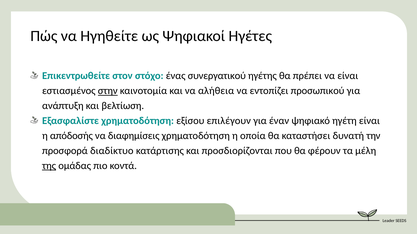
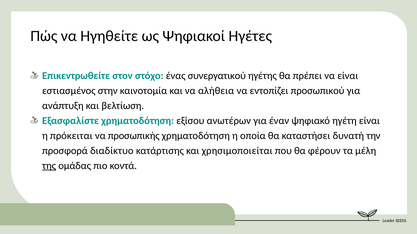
στην underline: present -> none
επιλέγουν: επιλέγουν -> ανωτέρων
απόδοσής: απόδοσής -> πρόκειται
διαφημίσεις: διαφημίσεις -> προσωπικής
προσδιορίζονται: προσδιορίζονται -> χρησιμοποιείται
